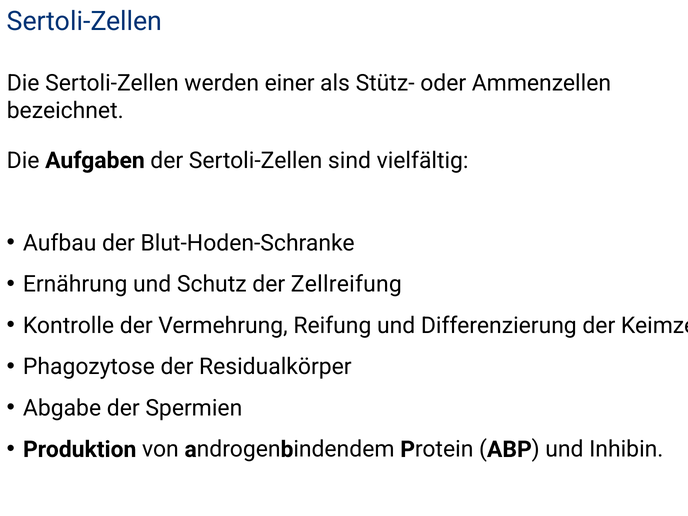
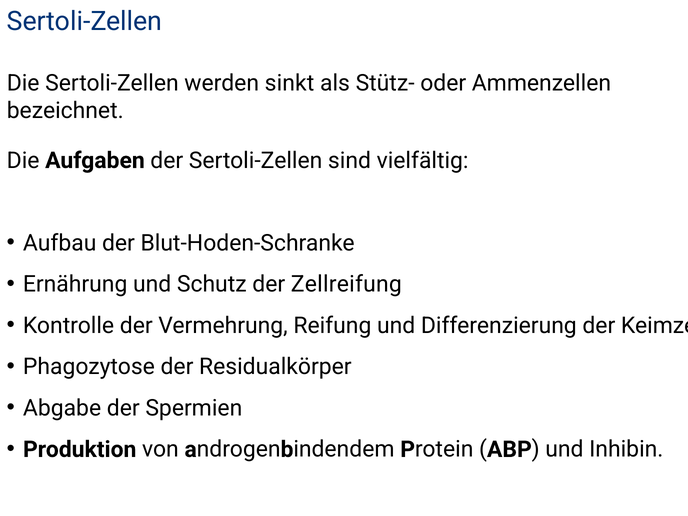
einer: einer -> sinkt
